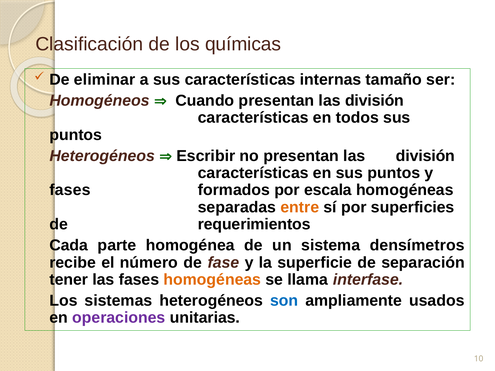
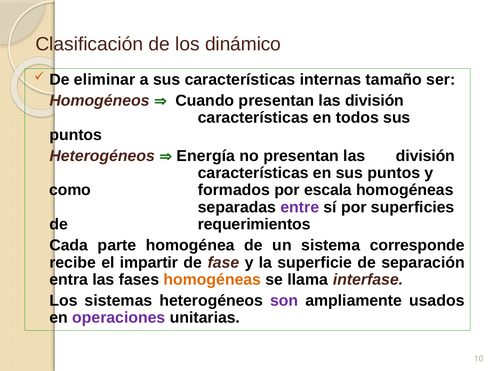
químicas: químicas -> dinámico
Escribir: Escribir -> Energía
fases at (70, 190): fases -> como
entre colour: orange -> purple
densímetros: densímetros -> corresponde
número: número -> impartir
tener: tener -> entra
son colour: blue -> purple
